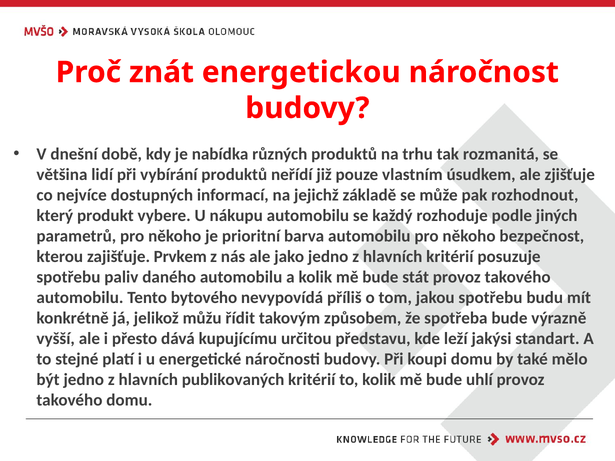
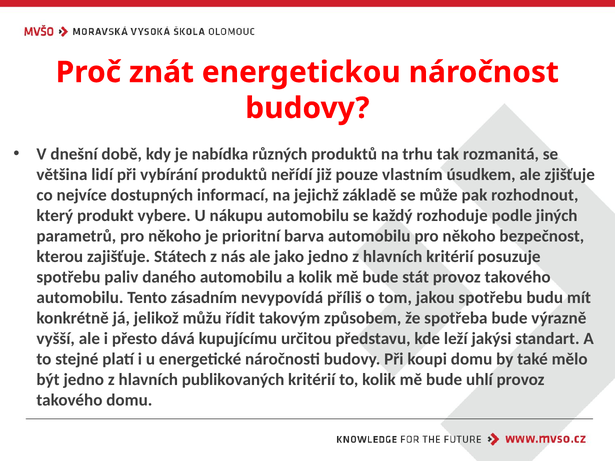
Prvkem: Prvkem -> Státech
bytového: bytového -> zásadním
